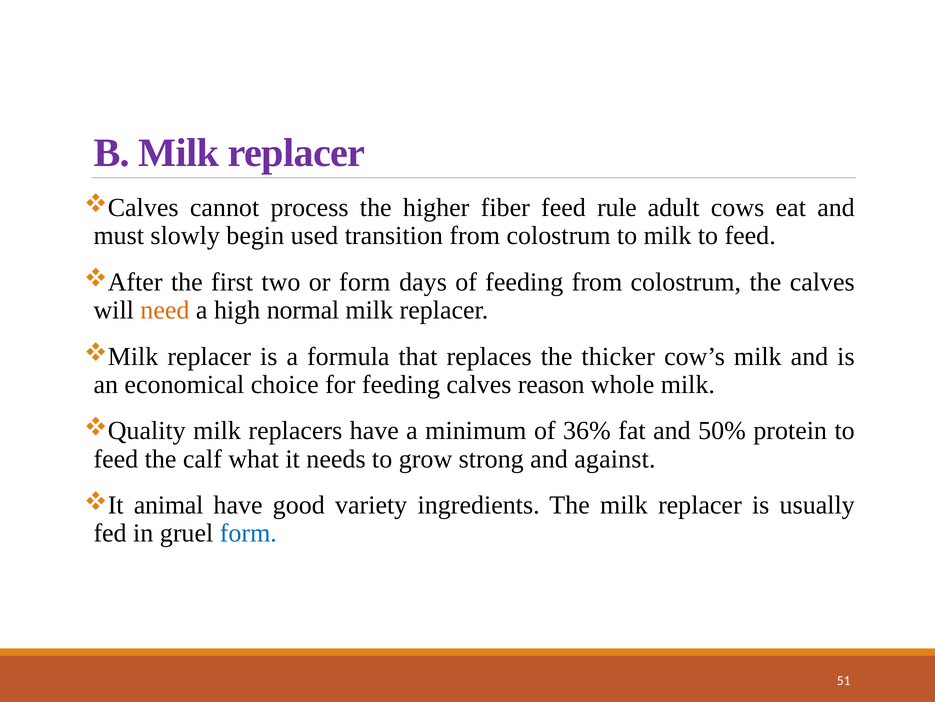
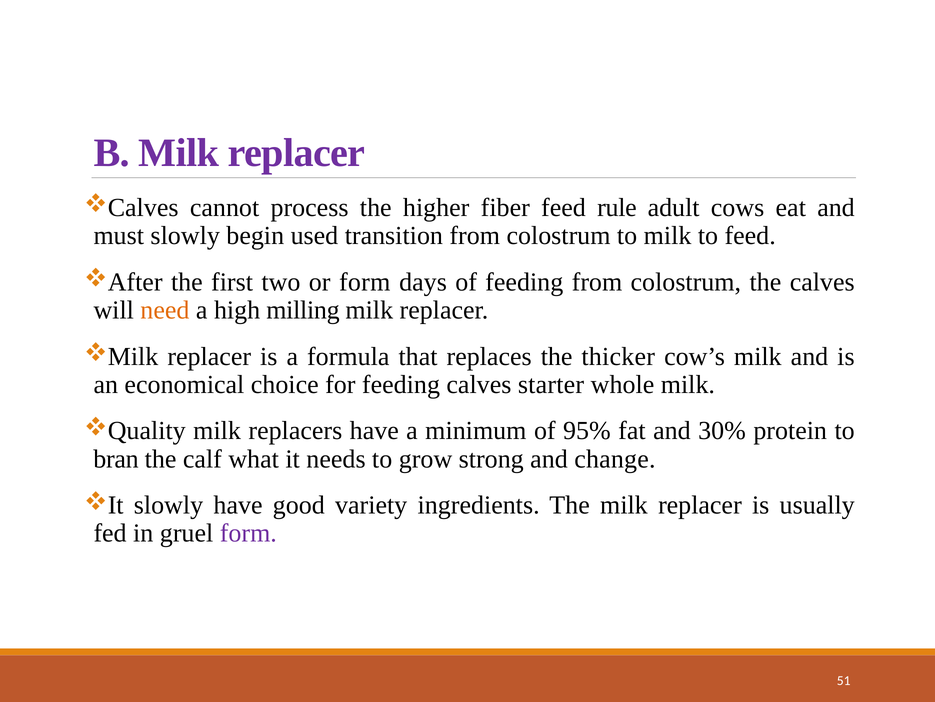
normal: normal -> milling
reason: reason -> starter
36%: 36% -> 95%
50%: 50% -> 30%
feed at (116, 458): feed -> bran
against: against -> change
animal at (169, 505): animal -> slowly
form at (248, 533) colour: blue -> purple
